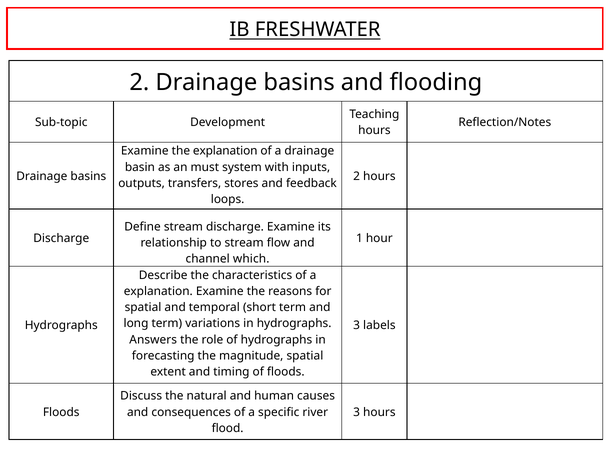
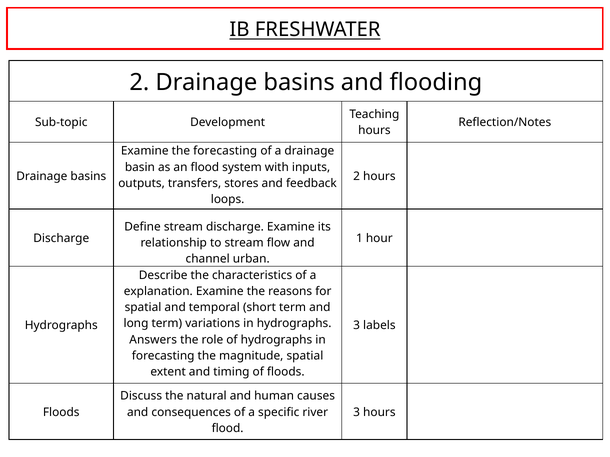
the explanation: explanation -> forecasting
an must: must -> flood
which: which -> urban
